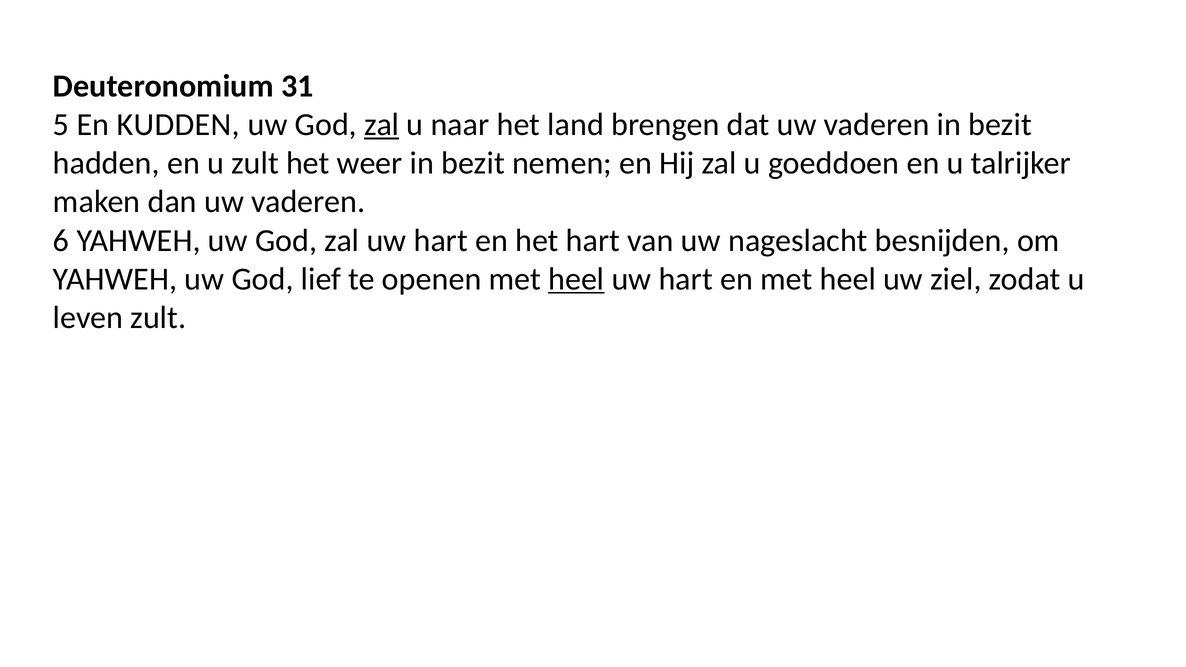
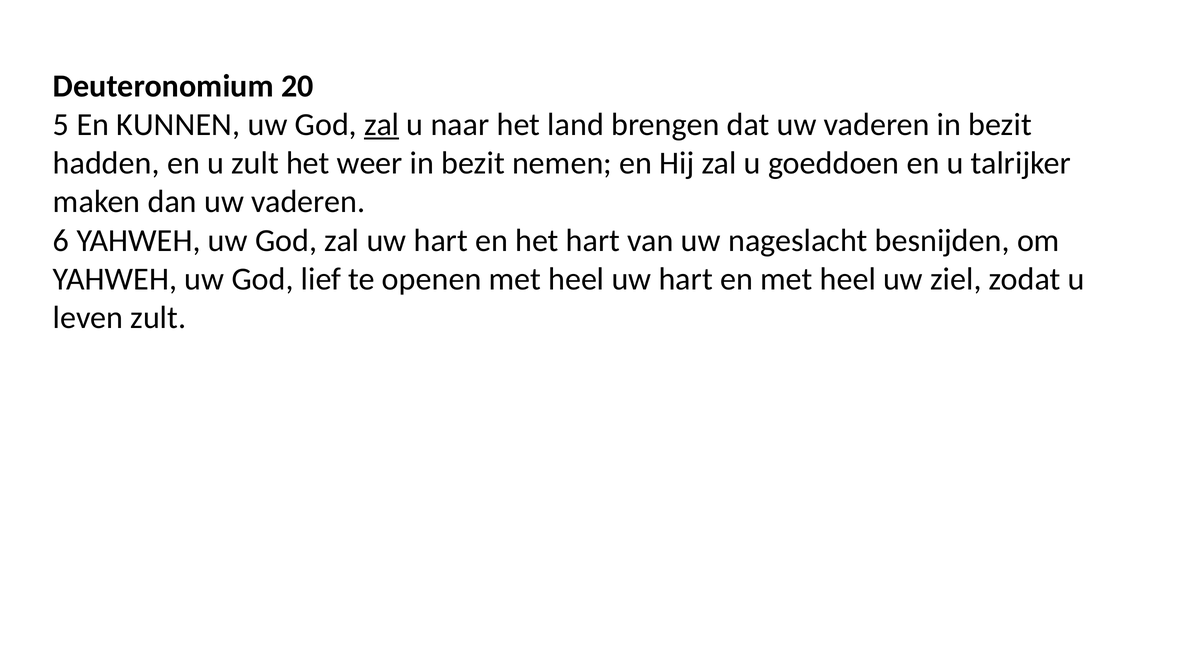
31: 31 -> 20
KUDDEN: KUDDEN -> KUNNEN
heel at (576, 279) underline: present -> none
